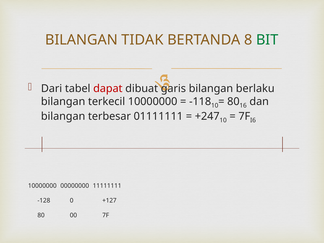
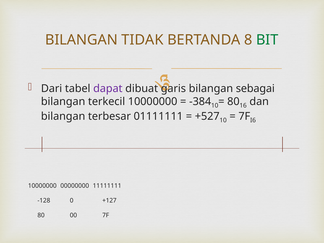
dapat colour: red -> purple
berlaku: berlaku -> sebagai
-118: -118 -> -384
+247: +247 -> +527
